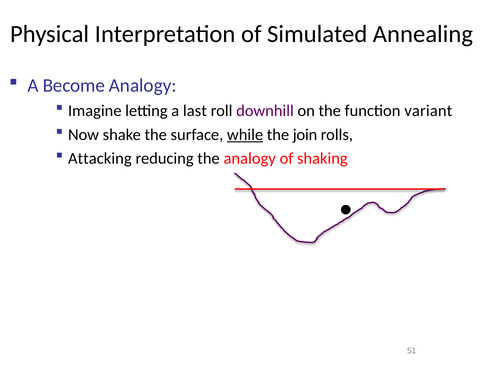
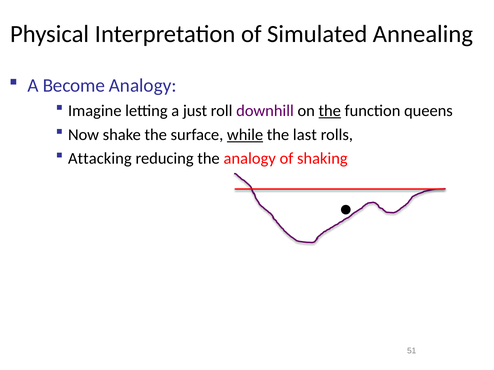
last: last -> just
the at (330, 111) underline: none -> present
variant: variant -> queens
join: join -> last
